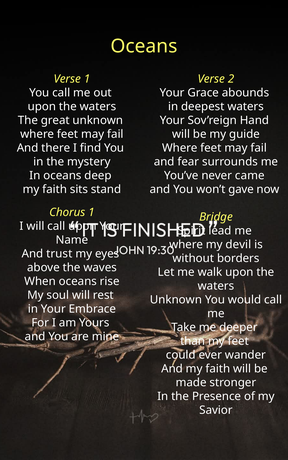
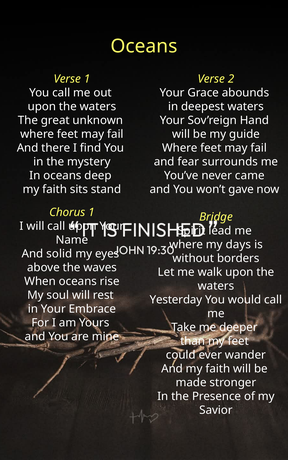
devil: devil -> days
trust: trust -> solid
Unknown at (176, 300): Unknown -> Yesterday
